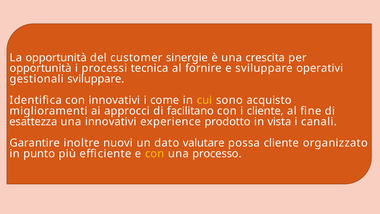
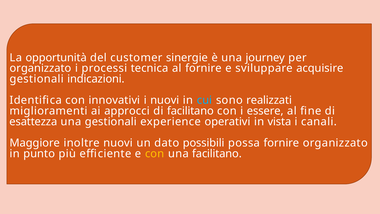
crescita: crescita -> journey
opportunità at (41, 68): opportunità -> organizzato
operativi: operativi -> acquisire
gestionali sviluppare: sviluppare -> indicazioni
i come: come -> nuovi
cui colour: yellow -> light blue
acquisto: acquisto -> realizzati
i cliente: cliente -> essere
una innovativi: innovativi -> gestionali
prodotto: prodotto -> operativi
Garantire: Garantire -> Maggiore
valutare: valutare -> possibili
possa cliente: cliente -> fornire
una processo: processo -> facilitano
